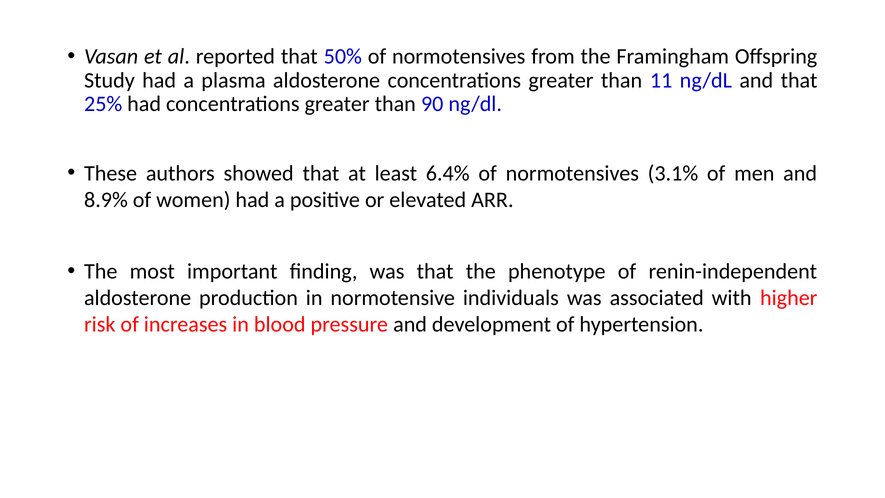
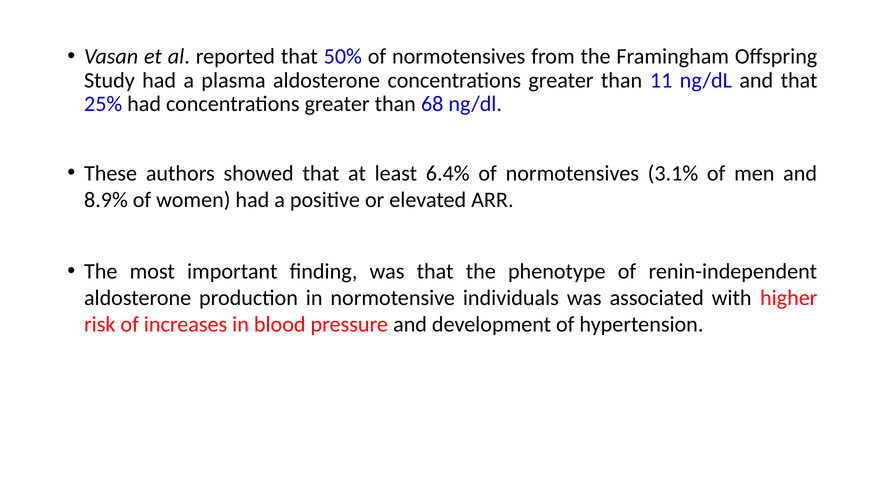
90: 90 -> 68
